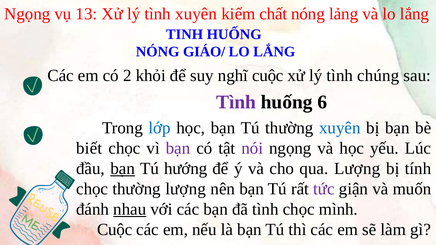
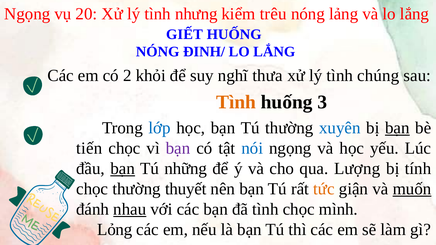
13: 13 -> 20
tình xuyên: xuyên -> nhưng
chất: chất -> trêu
TINH: TINH -> GIẾT
GIÁO/: GIÁO/ -> ĐINH/
nghĩ cuộc: cuộc -> thưa
Tình at (236, 102) colour: purple -> orange
6: 6 -> 3
bạn at (397, 128) underline: none -> present
biết: biết -> tiến
nói colour: purple -> blue
hướng: hướng -> những
thường lượng: lượng -> thuyết
tức colour: purple -> orange
muốn underline: none -> present
Cuộc at (115, 230): Cuộc -> Lỏng
